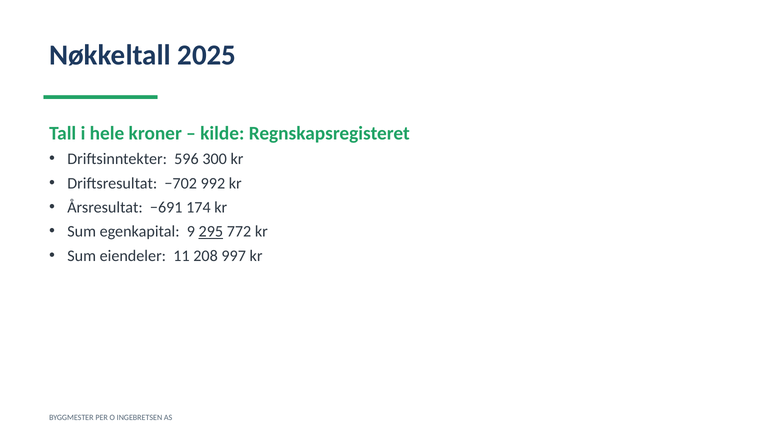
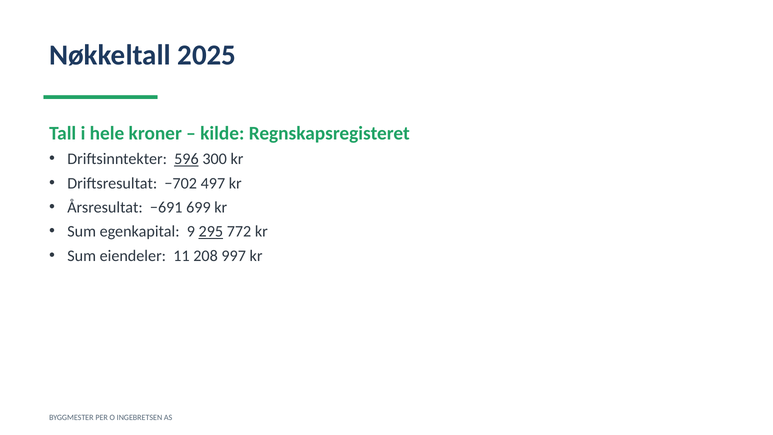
596 underline: none -> present
992: 992 -> 497
174: 174 -> 699
